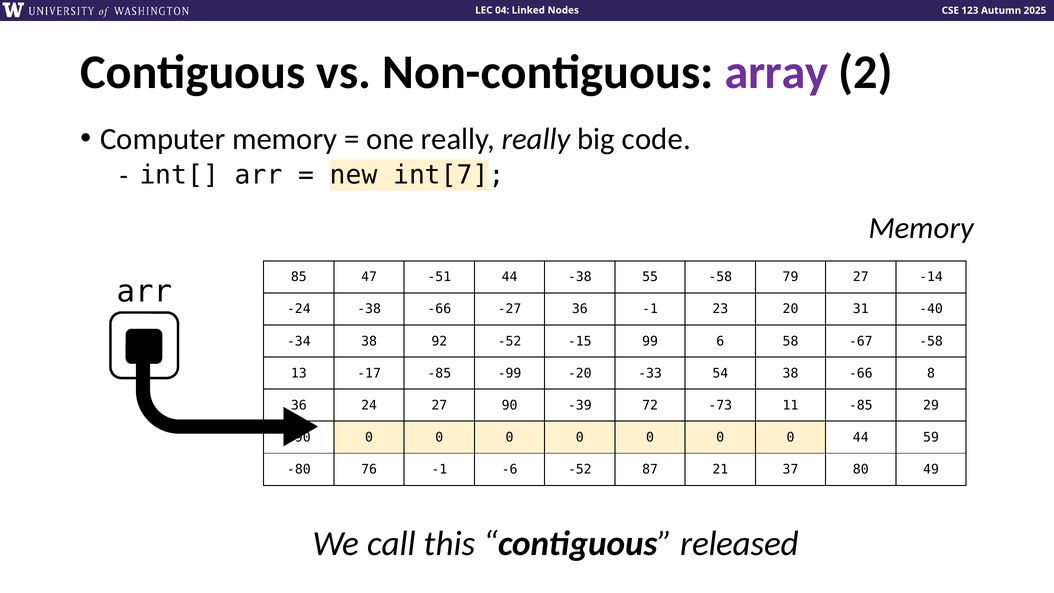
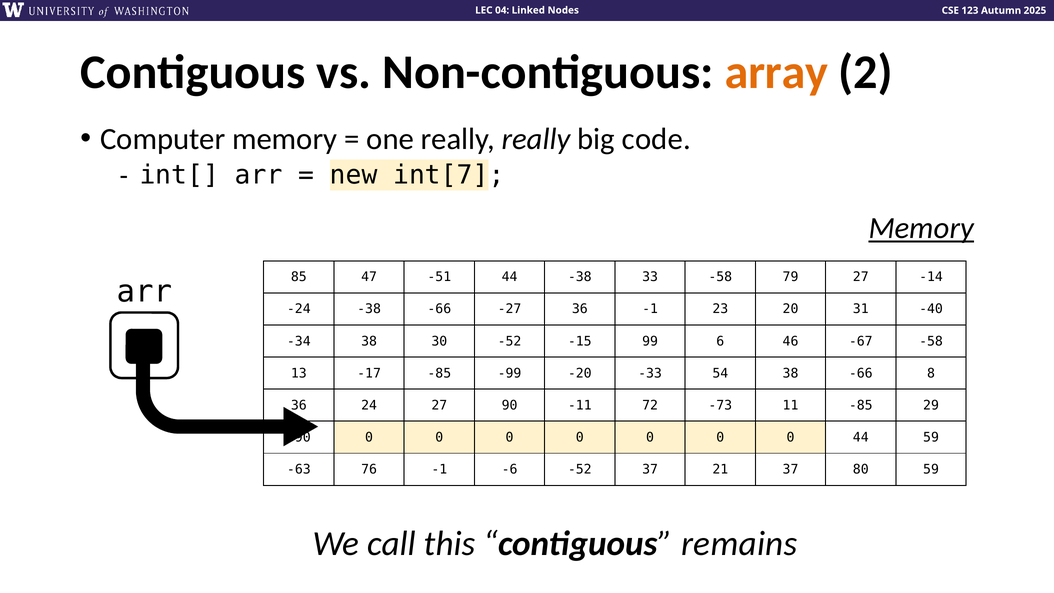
array colour: purple -> orange
Memory at (921, 228) underline: none -> present
55: 55 -> 33
92: 92 -> 30
58: 58 -> 46
-39: -39 -> -11
-80: -80 -> -63
-52 87: 87 -> 37
80 49: 49 -> 59
released: released -> remains
